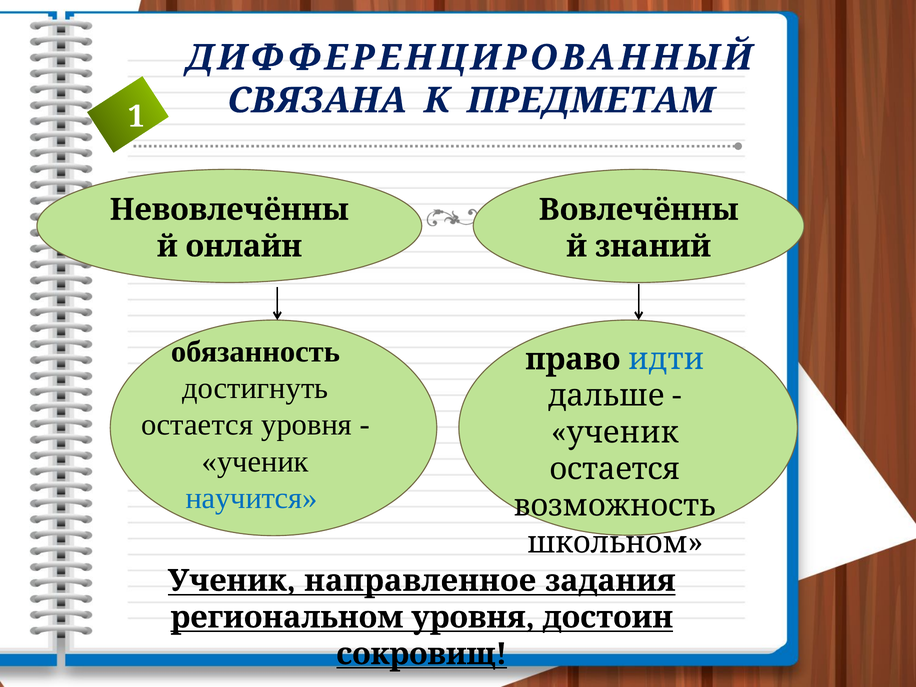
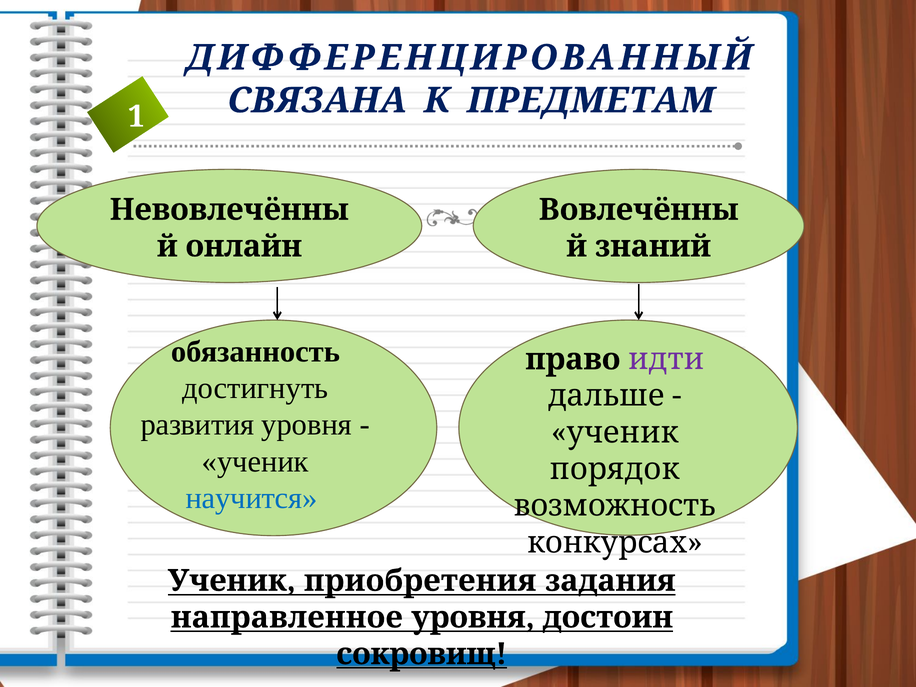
идти colour: blue -> purple
остается at (197, 425): остается -> развития
остается at (615, 469): остается -> порядок
школьном: школьном -> конкурсах
направленное: направленное -> приобретения
региональном: региональном -> направленное
